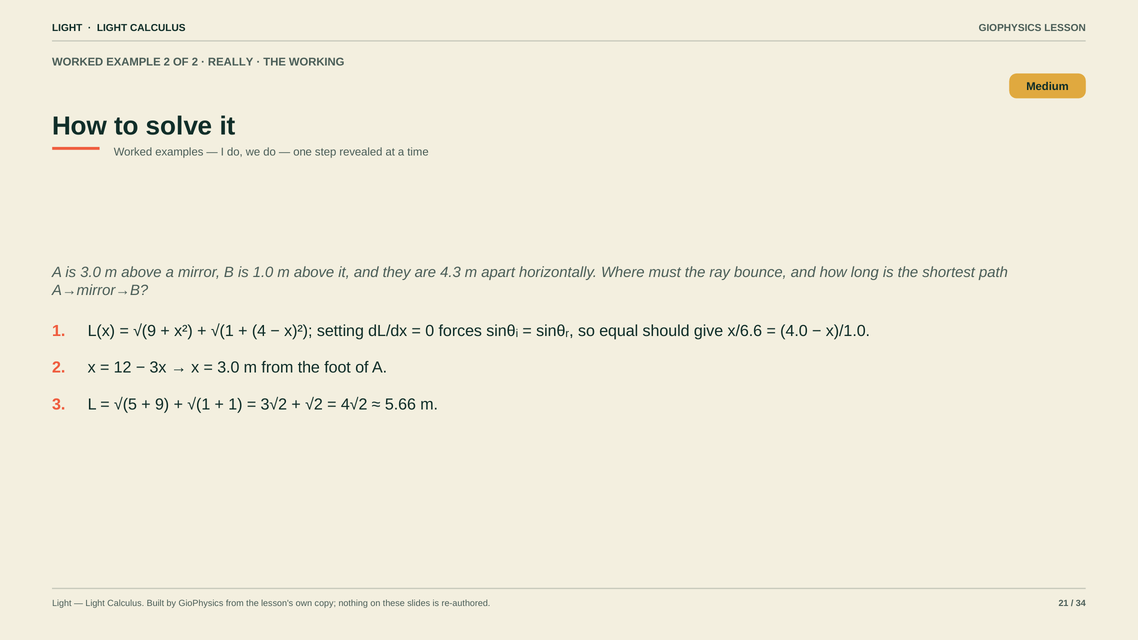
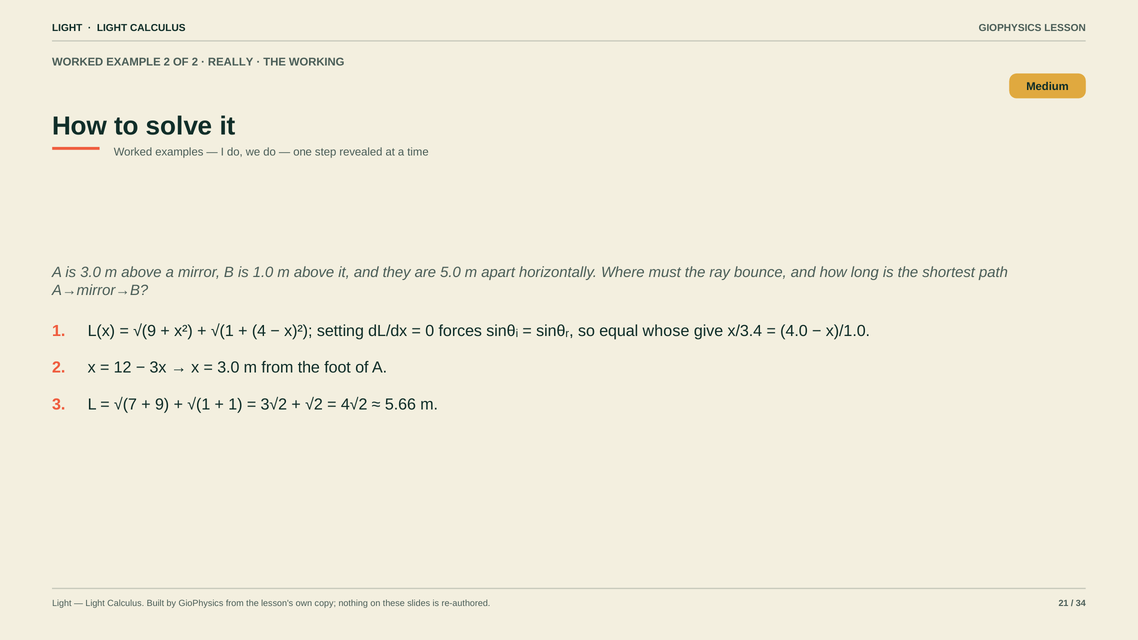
4.3: 4.3 -> 5.0
should: should -> whose
x/6.6: x/6.6 -> x/3.4
√(5: √(5 -> √(7
